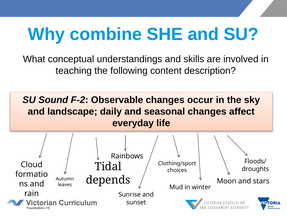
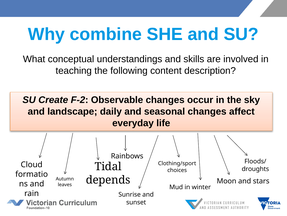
Sound: Sound -> Create
